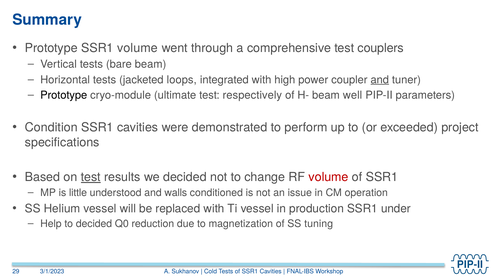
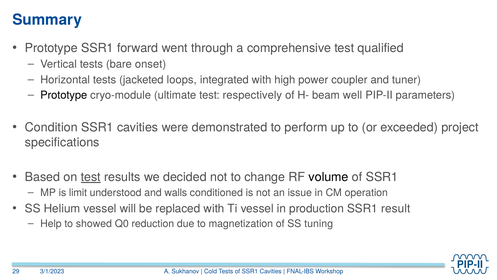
SSR1 volume: volume -> forward
couplers: couplers -> qualified
bare beam: beam -> onset
and at (380, 80) underline: present -> none
volume at (329, 177) colour: red -> black
little: little -> limit
under: under -> result
to decided: decided -> showed
